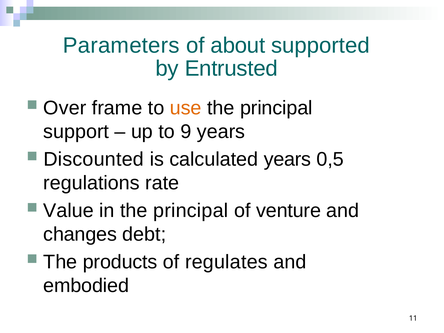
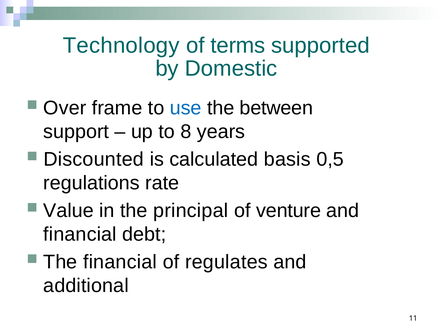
Parameters: Parameters -> Technology
about: about -> terms
Entrusted: Entrusted -> Domestic
use colour: orange -> blue
principal at (276, 108): principal -> between
9: 9 -> 8
calculated years: years -> basis
changes at (80, 234): changes -> financial
The products: products -> financial
embodied: embodied -> additional
